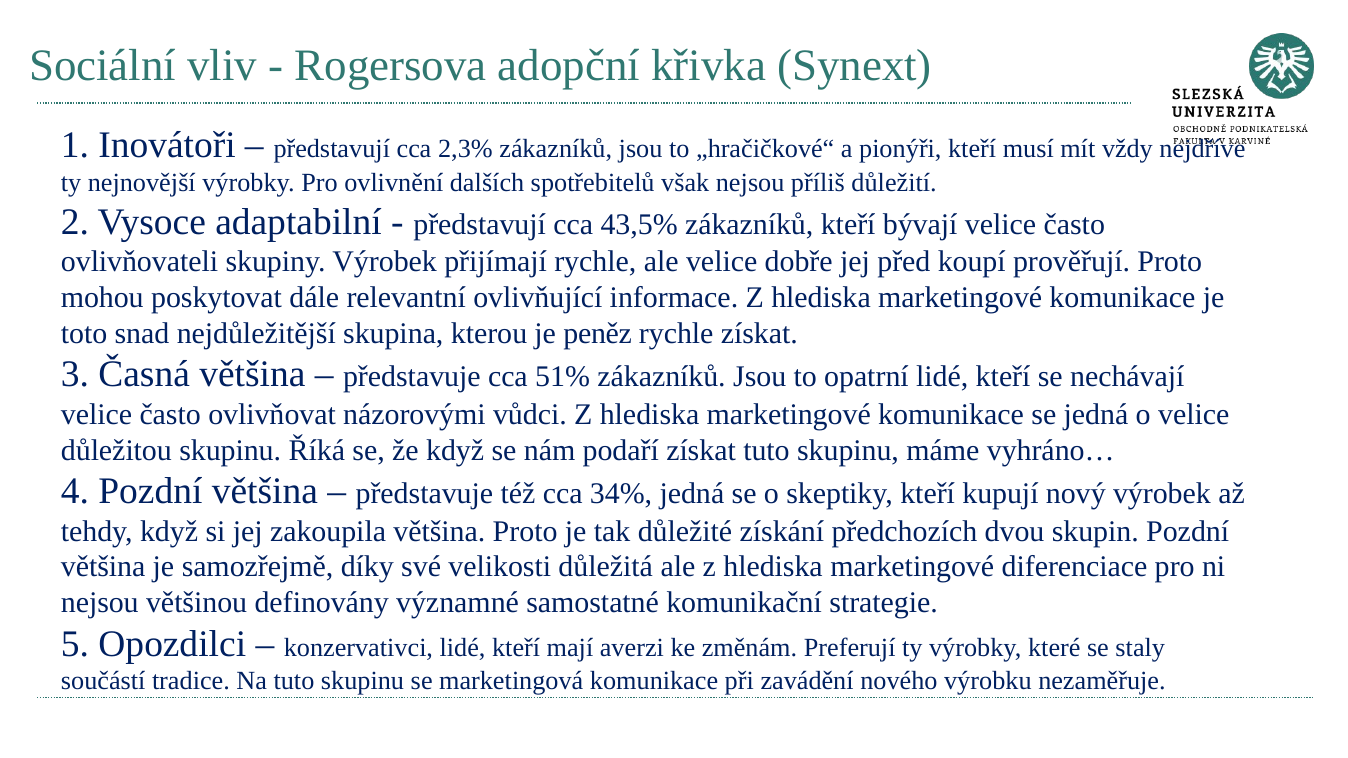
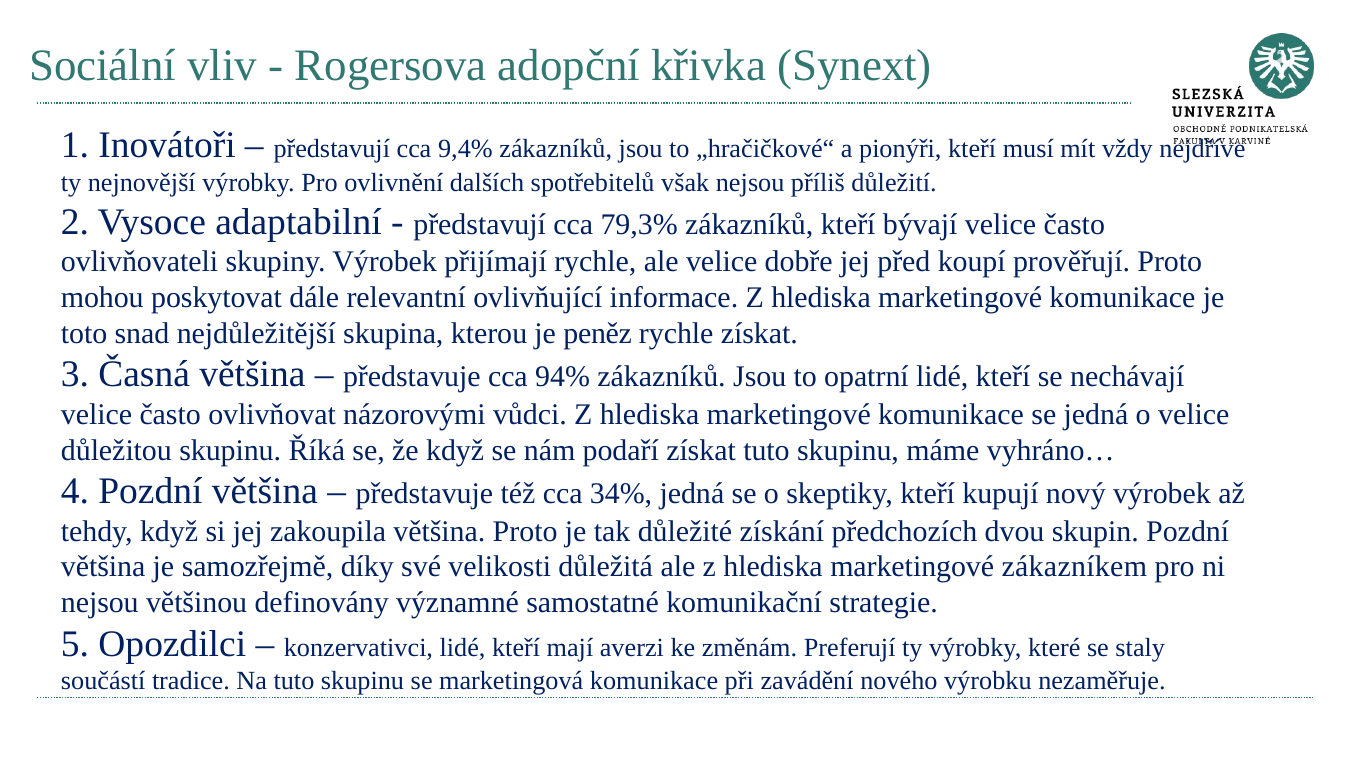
2,3%: 2,3% -> 9,4%
43,5%: 43,5% -> 79,3%
51%: 51% -> 94%
diferenciace: diferenciace -> zákazníkem
